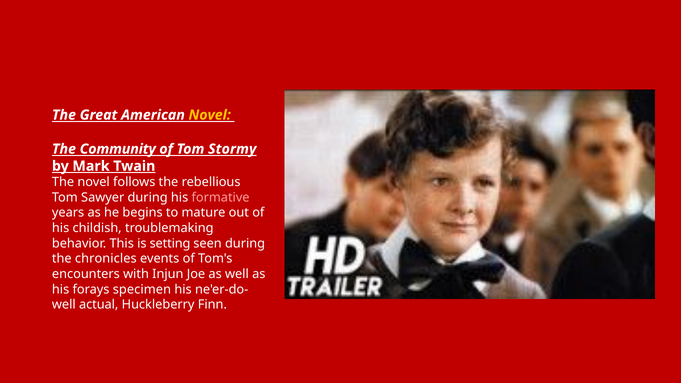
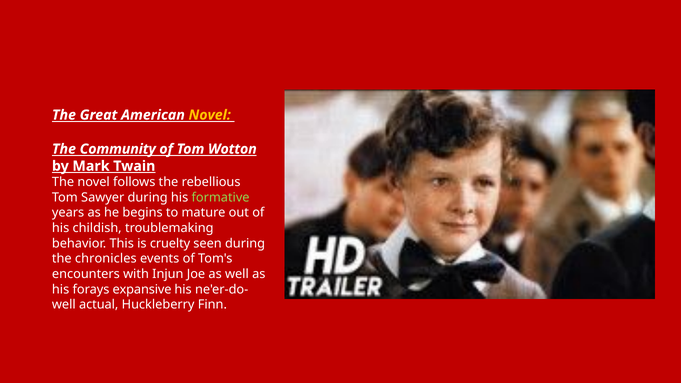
Stormy: Stormy -> Wotton
formative colour: pink -> light green
setting: setting -> cruelty
specimen: specimen -> expansive
